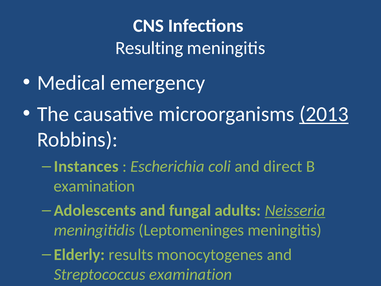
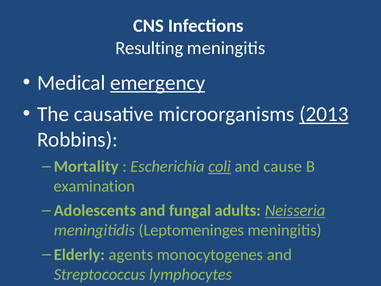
emergency underline: none -> present
Instances: Instances -> Mortality
coli underline: none -> present
direct: direct -> cause
results: results -> agents
Streptococcus examination: examination -> lymphocytes
